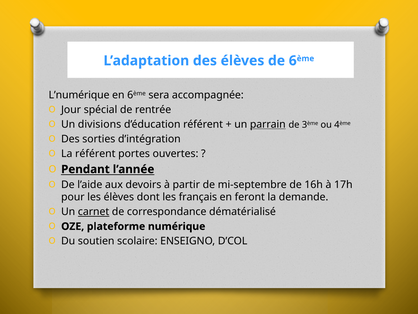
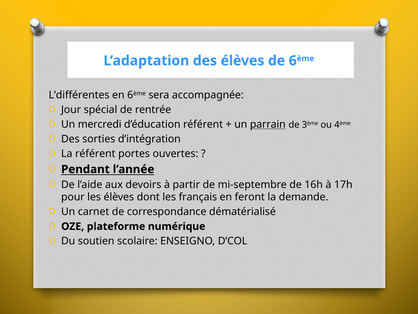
L’numérique: L’numérique -> L’différentes
divisions: divisions -> mercredi
carnet underline: present -> none
